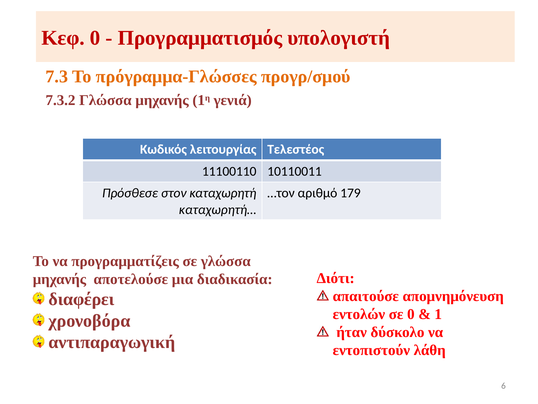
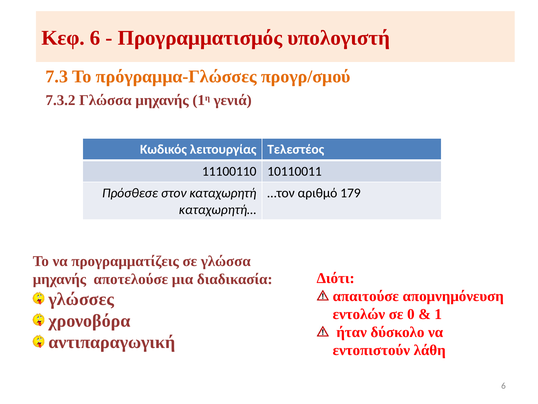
Κεφ 0: 0 -> 6
διαφέρει: διαφέρει -> γλώσσες
